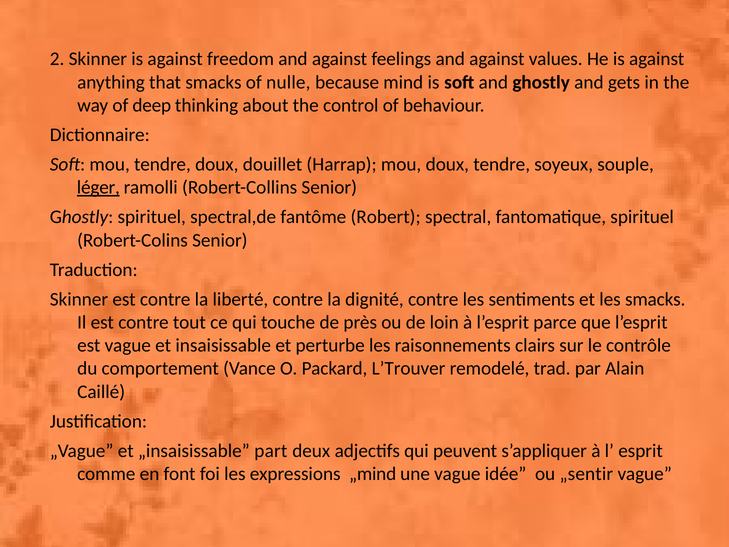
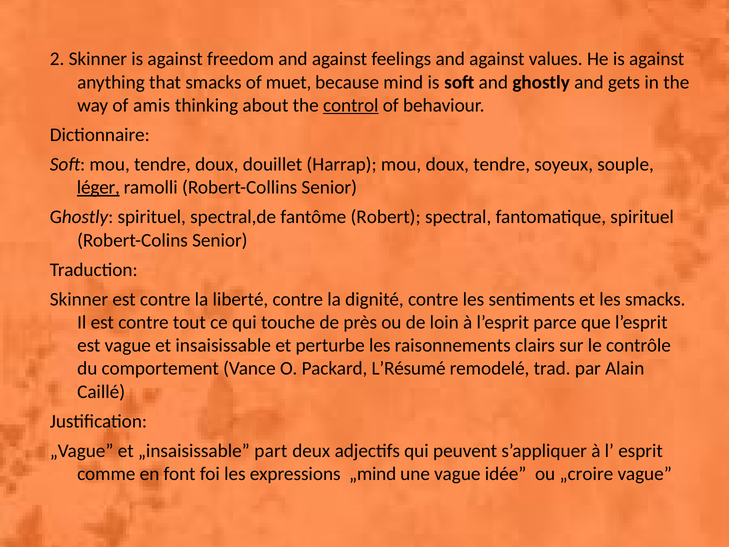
nulle: nulle -> muet
deep: deep -> amis
control underline: none -> present
L’Trouver: L’Trouver -> L’Résumé
„sentir: „sentir -> „croire
